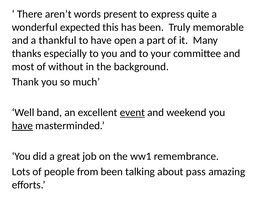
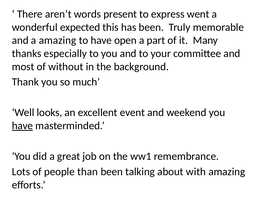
quite: quite -> went
a thankful: thankful -> amazing
band: band -> looks
event underline: present -> none
from: from -> than
pass: pass -> with
